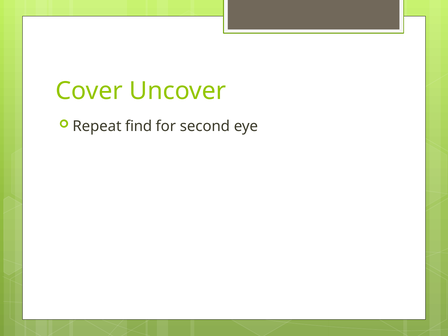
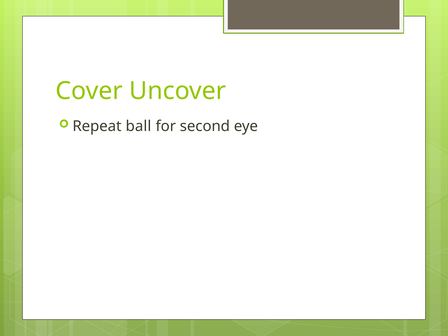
find: find -> ball
